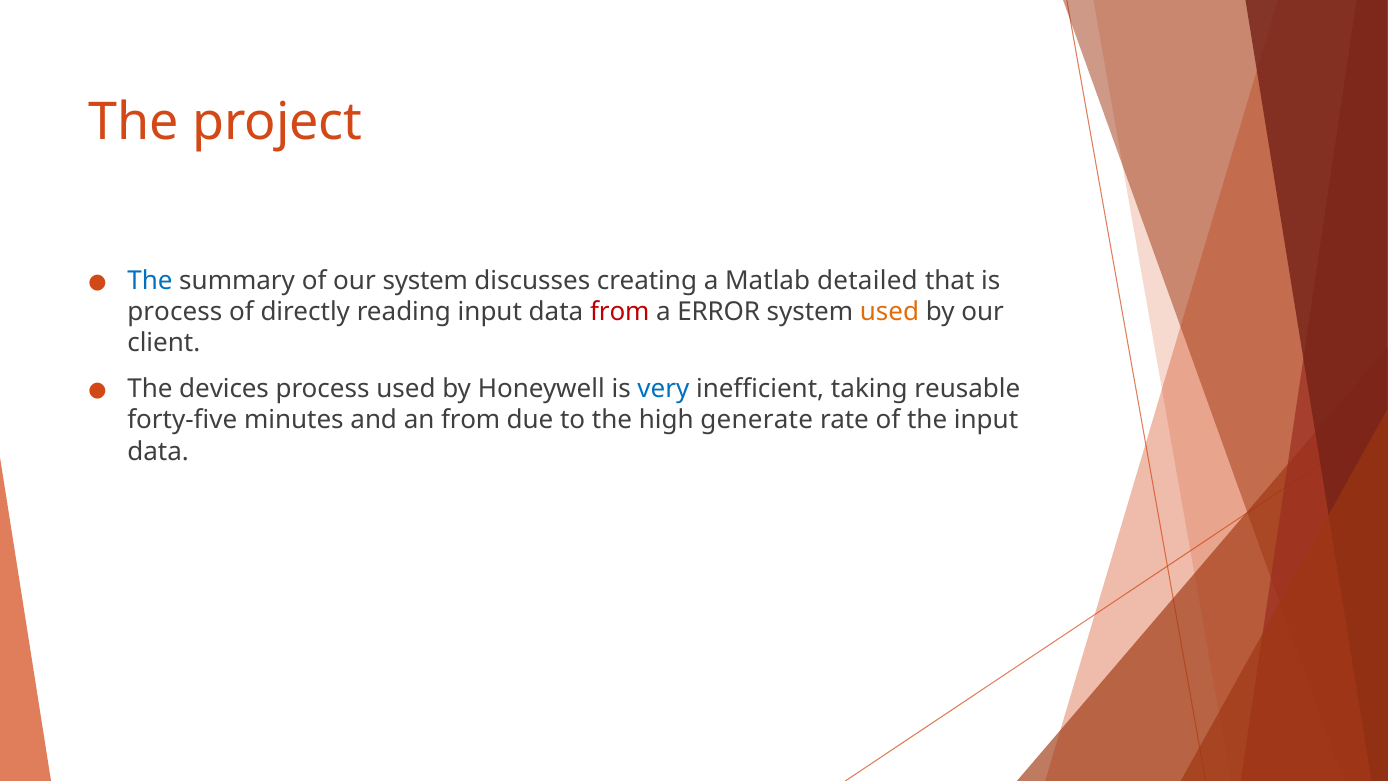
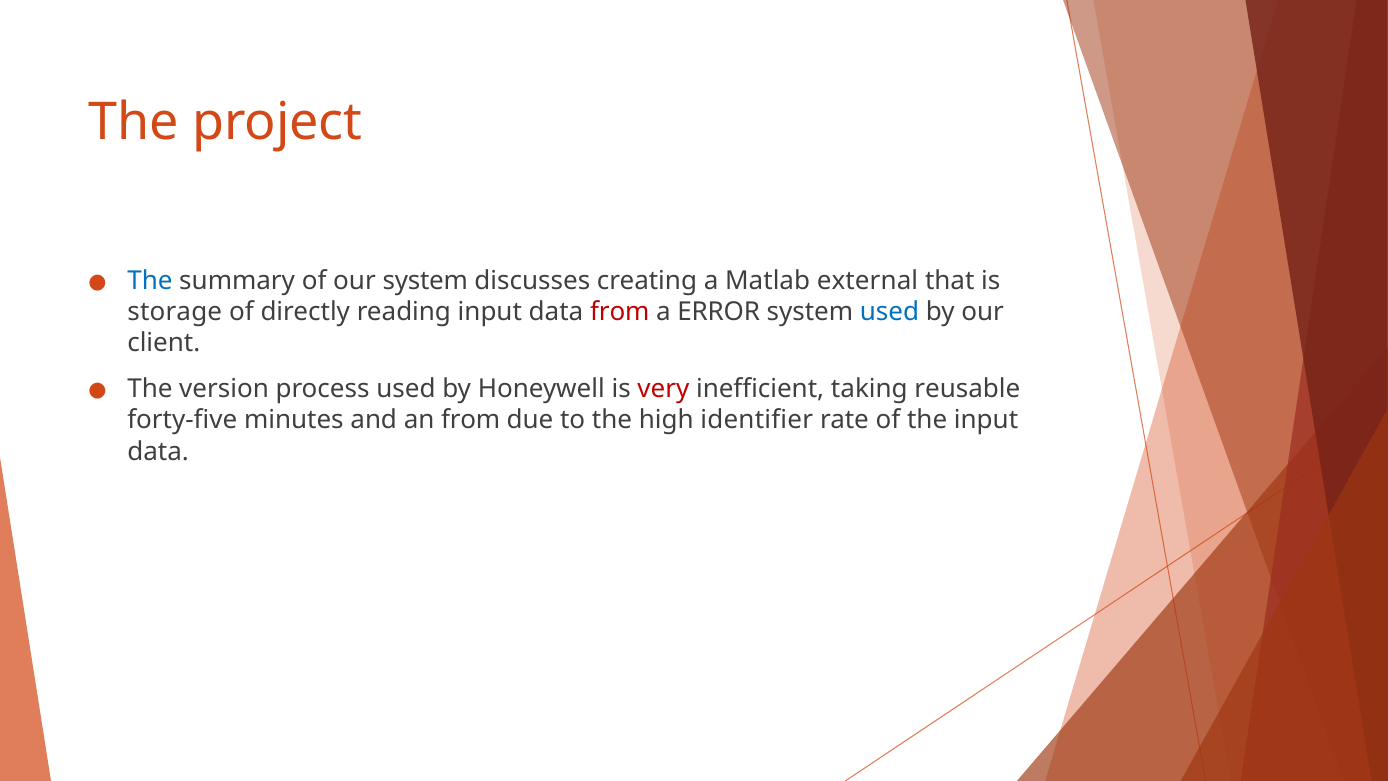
detailed: detailed -> external
process at (175, 312): process -> storage
used at (889, 312) colour: orange -> blue
devices: devices -> version
very colour: blue -> red
generate: generate -> identifier
